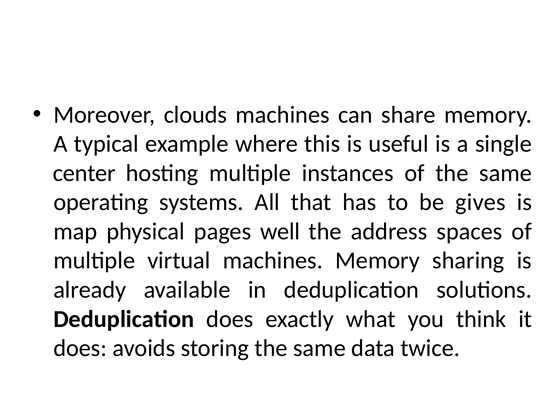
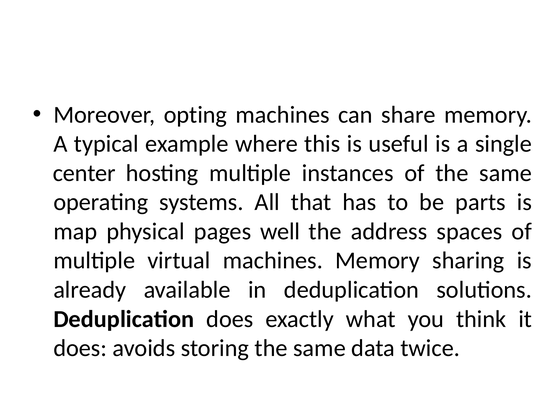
clouds: clouds -> opting
gives: gives -> parts
